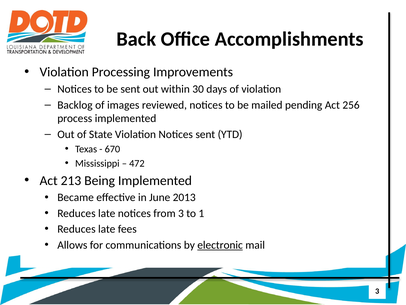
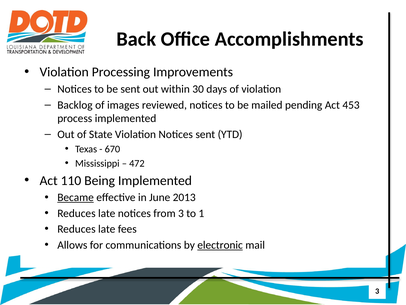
256: 256 -> 453
213: 213 -> 110
Became underline: none -> present
